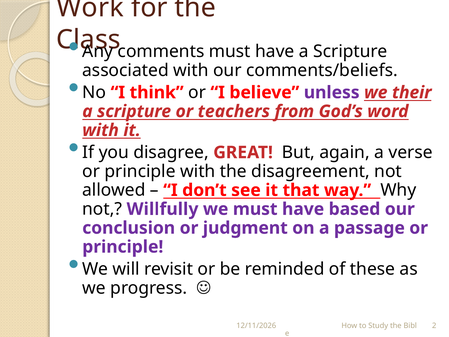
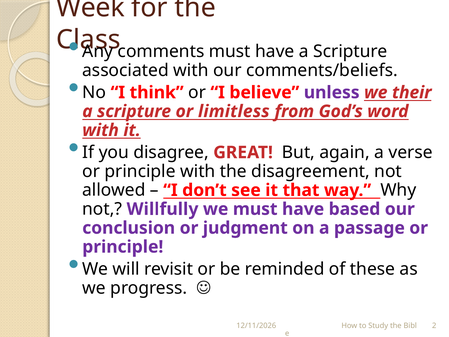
Work: Work -> Week
teachers: teachers -> limitless
